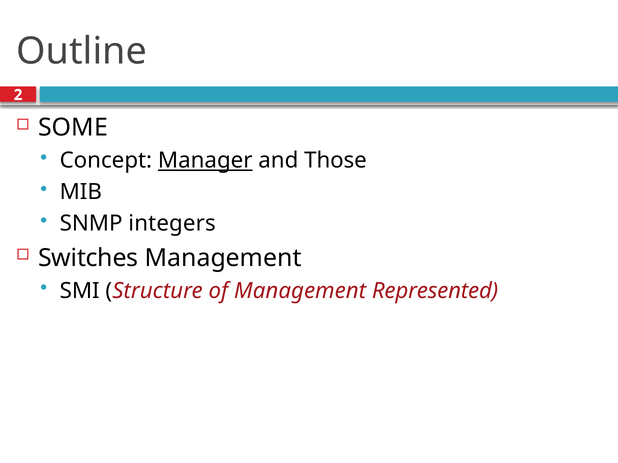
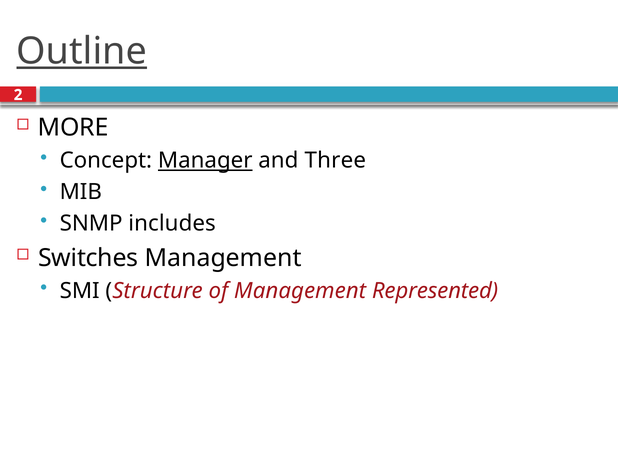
Outline underline: none -> present
SOME: SOME -> MORE
Those: Those -> Three
integers: integers -> includes
